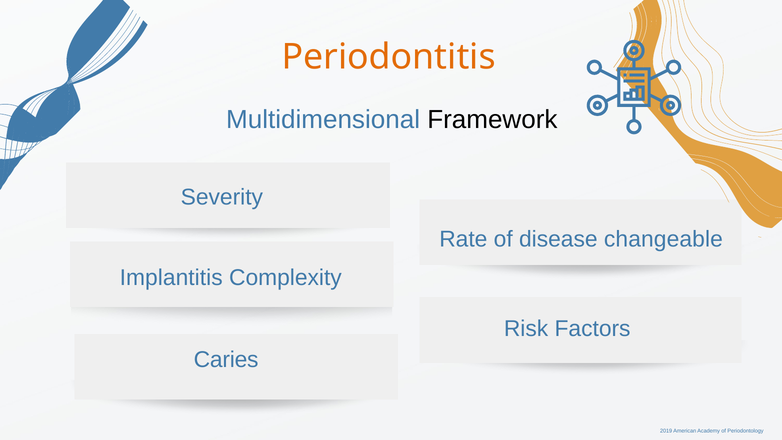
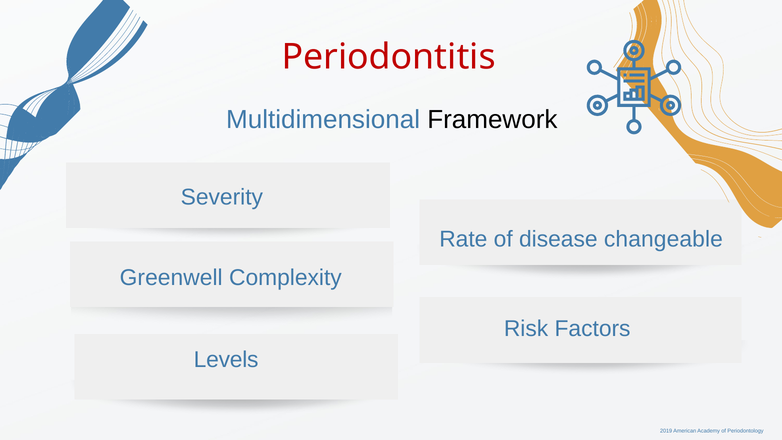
Periodontitis colour: orange -> red
Implantitis: Implantitis -> Greenwell
Caries: Caries -> Levels
